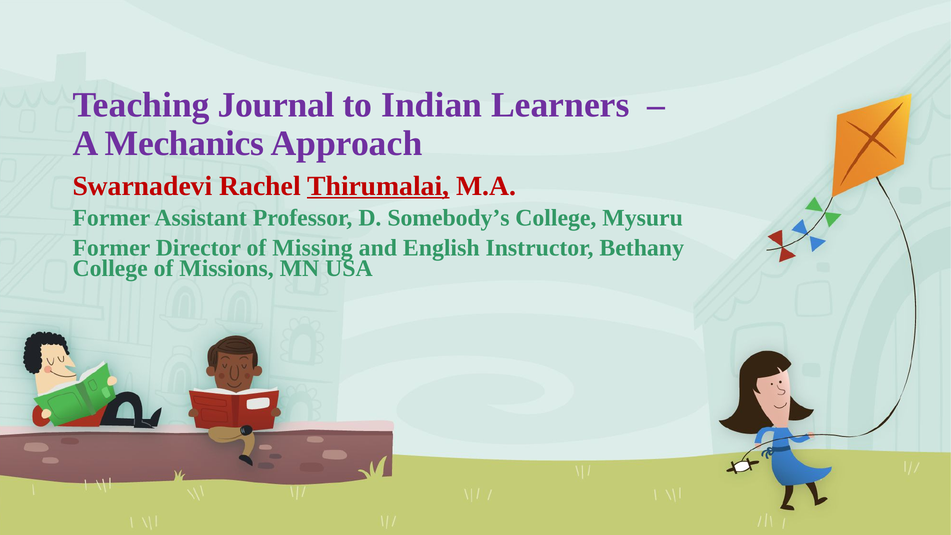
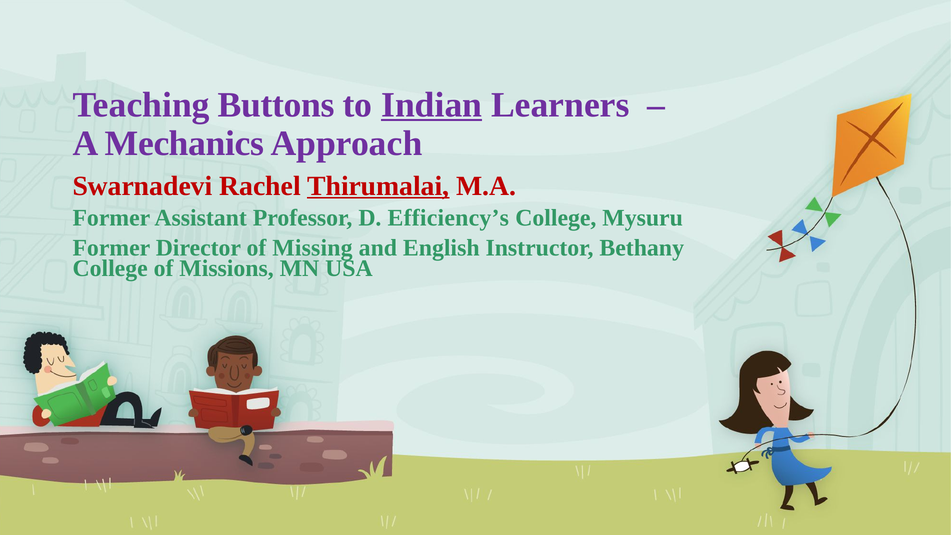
Journal: Journal -> Buttons
Indian underline: none -> present
Somebody’s: Somebody’s -> Efficiency’s
